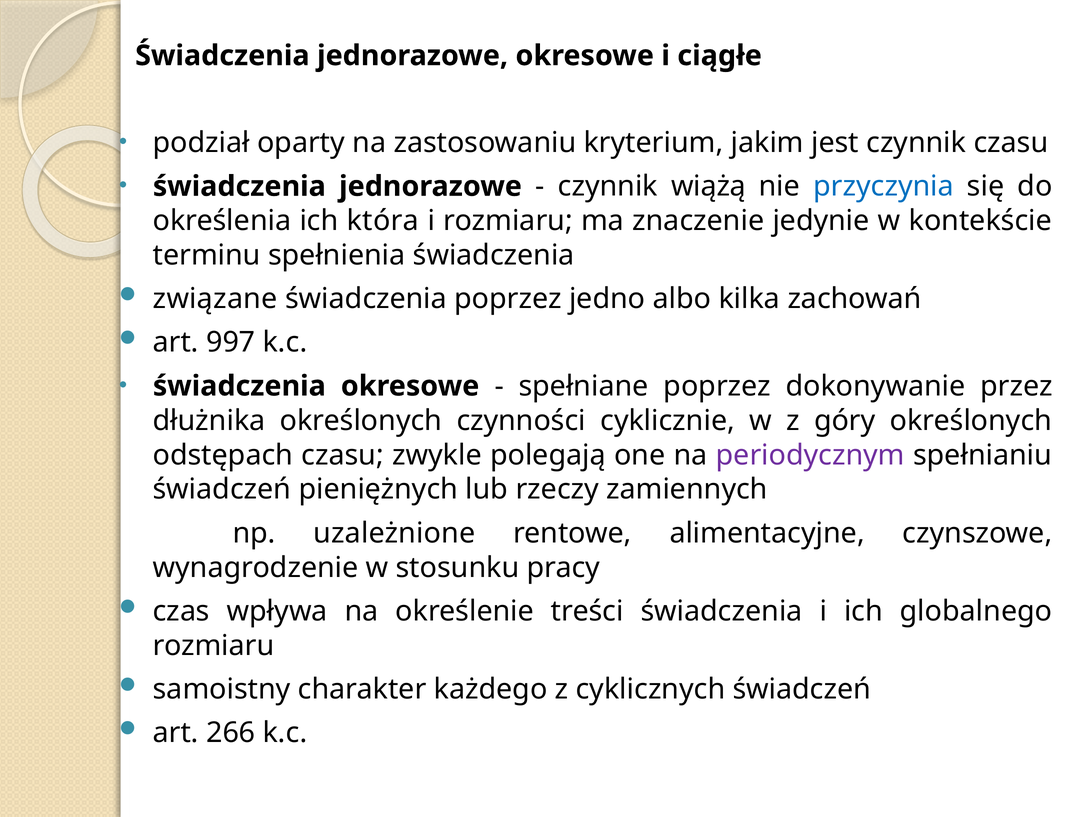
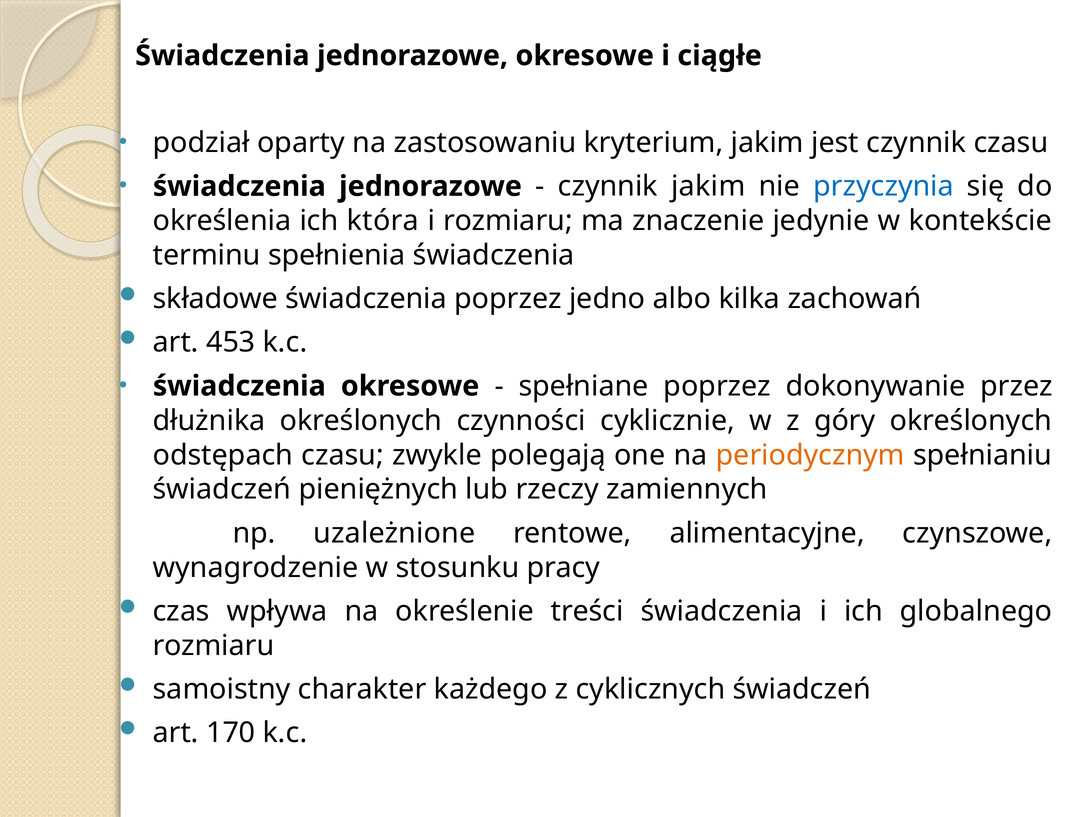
czynnik wiążą: wiążą -> jakim
związane: związane -> składowe
997: 997 -> 453
periodycznym colour: purple -> orange
266: 266 -> 170
